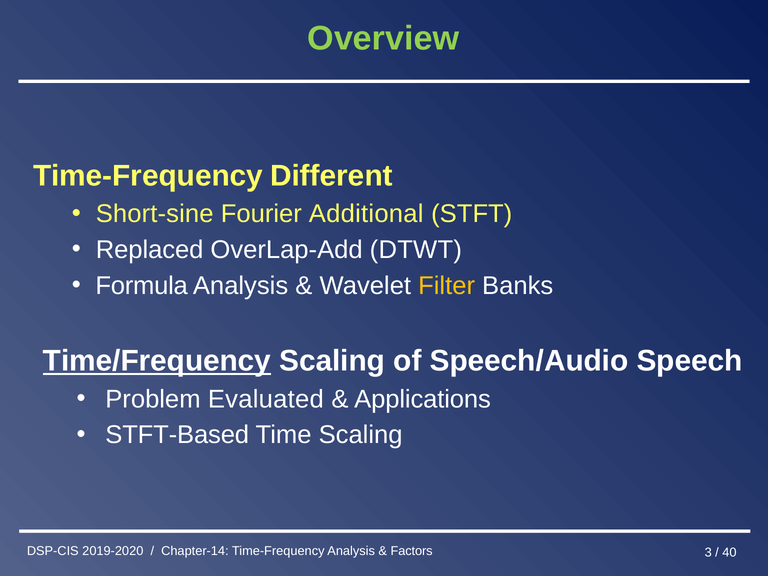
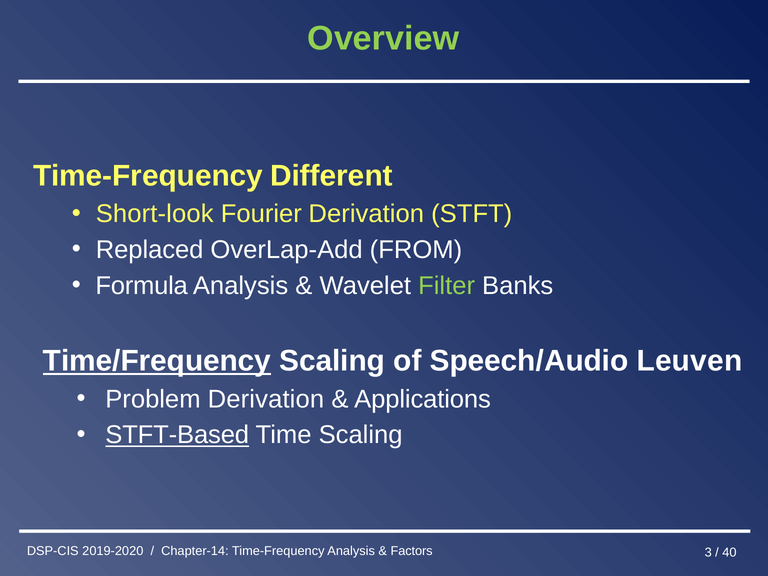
Short-sine: Short-sine -> Short-look
Fourier Additional: Additional -> Derivation
DTWT: DTWT -> FROM
Filter colour: yellow -> light green
Speech: Speech -> Leuven
Problem Evaluated: Evaluated -> Derivation
STFT-Based underline: none -> present
